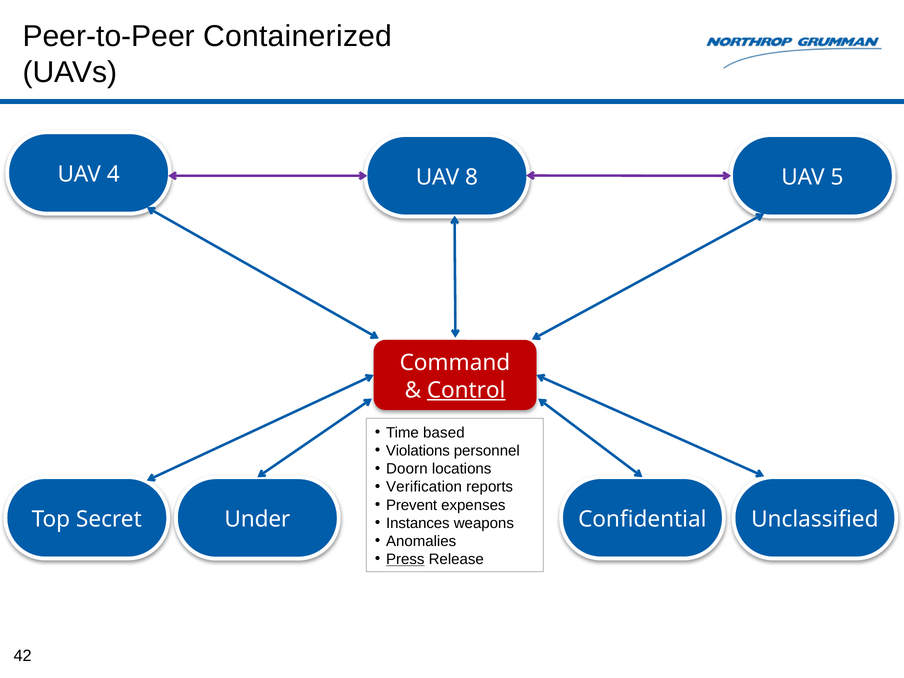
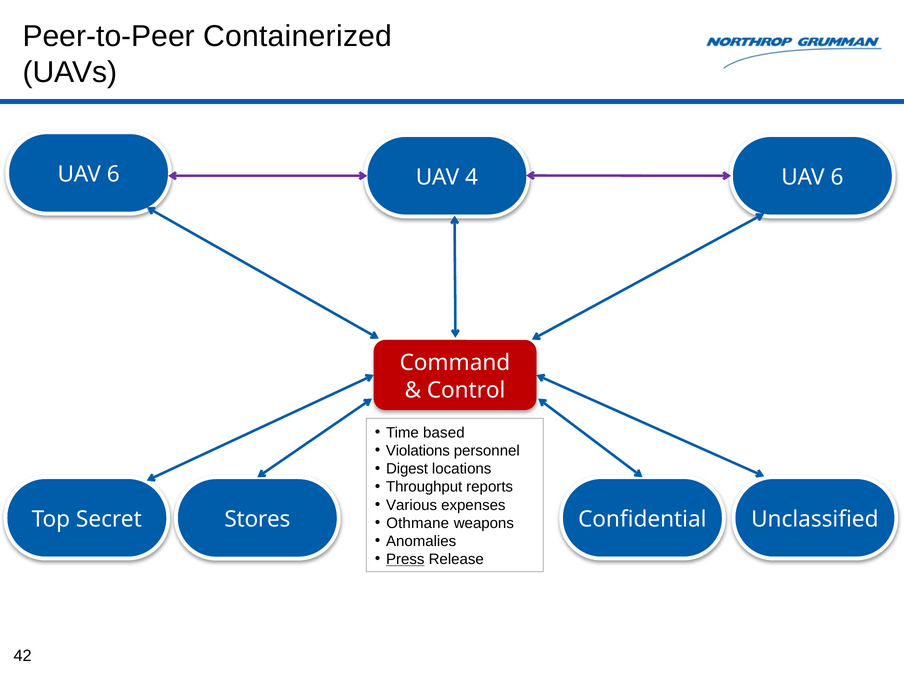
4 at (113, 174): 4 -> 6
8: 8 -> 4
5 at (837, 177): 5 -> 6
Control underline: present -> none
Doorn: Doorn -> Digest
Verification: Verification -> Throughput
Prevent: Prevent -> Various
Under: Under -> Stores
Instances: Instances -> Othmane
